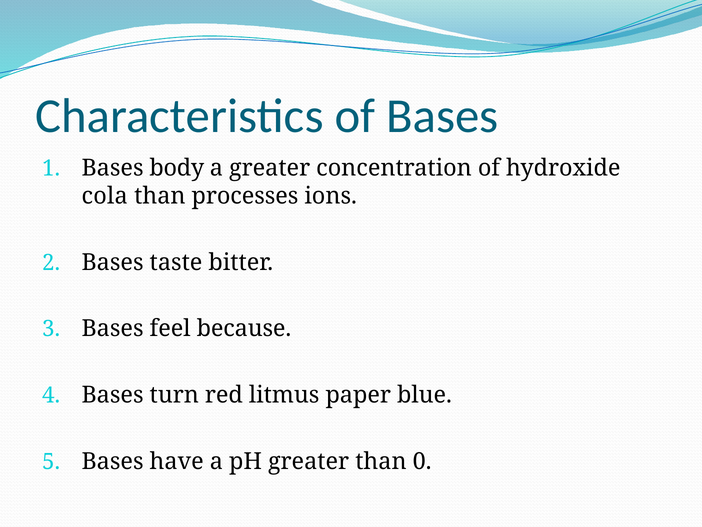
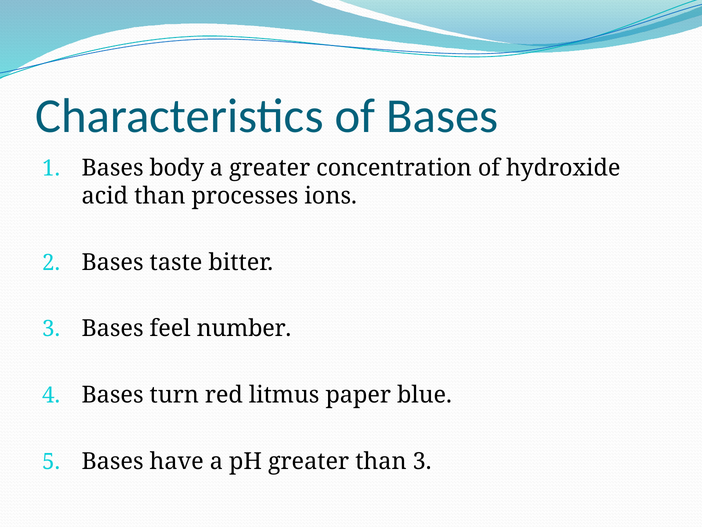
cola: cola -> acid
because: because -> number
than 0: 0 -> 3
